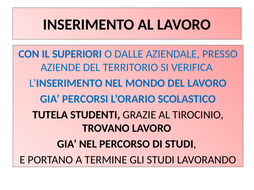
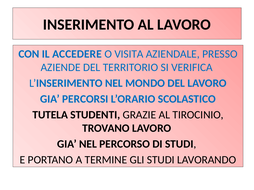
SUPERIORI: SUPERIORI -> ACCEDERE
DALLE: DALLE -> VISITA
